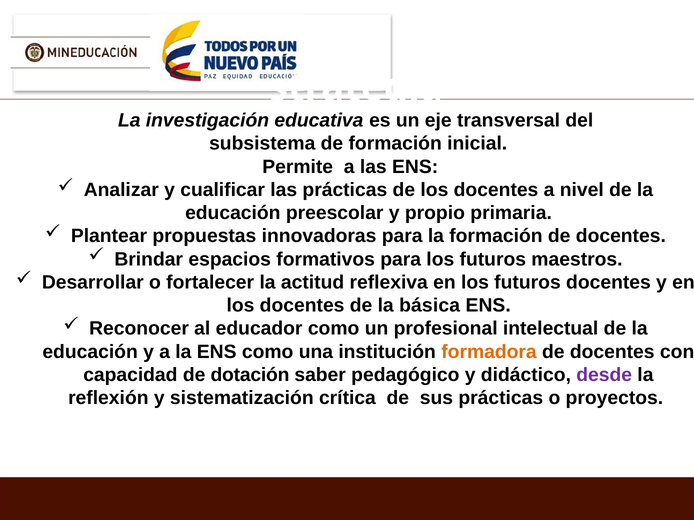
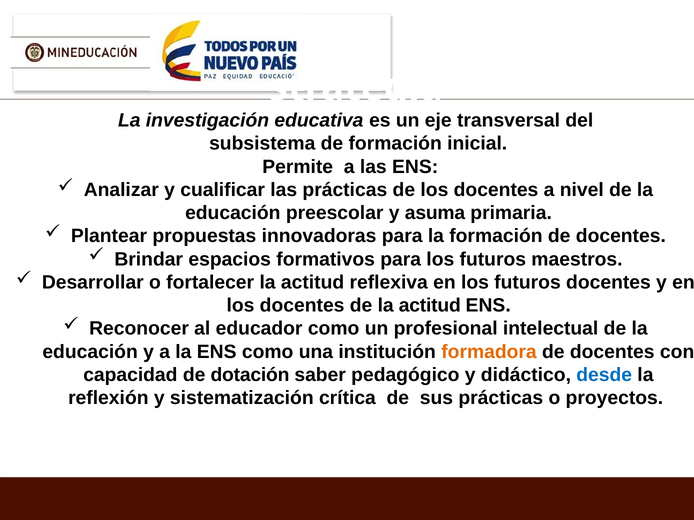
propio: propio -> asuma
de la básica: básica -> actitud
desde colour: purple -> blue
